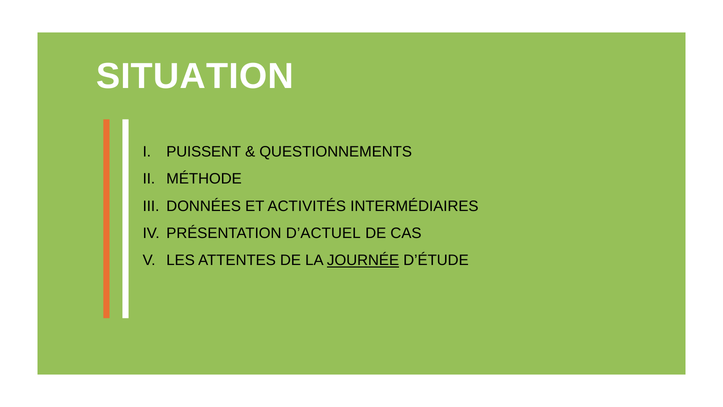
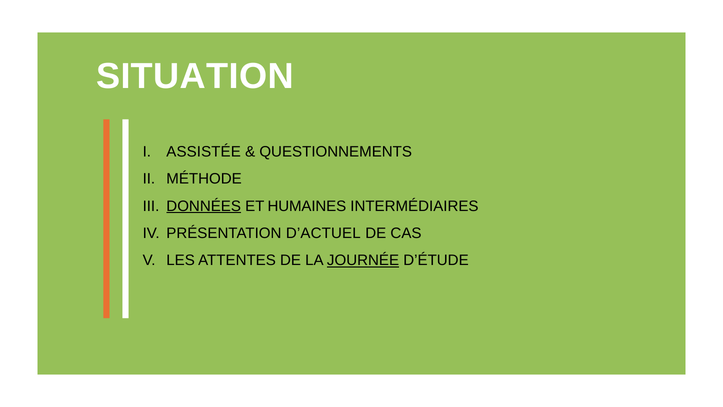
PUISSENT: PUISSENT -> ASSISTÉE
DONNÉES underline: none -> present
ACTIVITÉS: ACTIVITÉS -> HUMAINES
